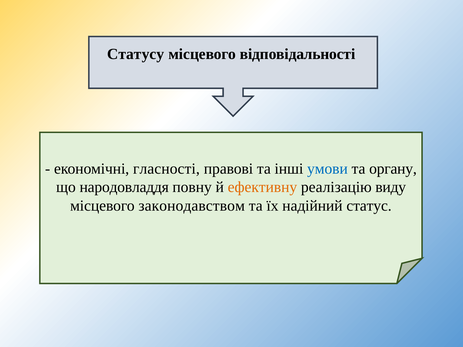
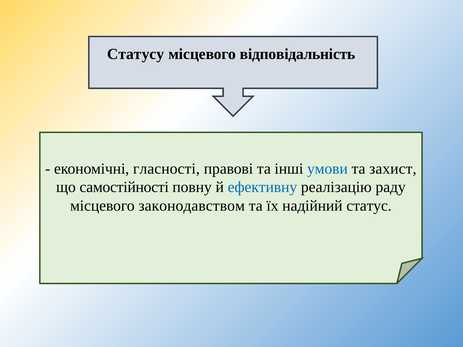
відповідальності: відповідальності -> відповідальність
органу: органу -> захист
народовладдя: народовладдя -> самостійності
ефективну colour: orange -> blue
виду: виду -> раду
